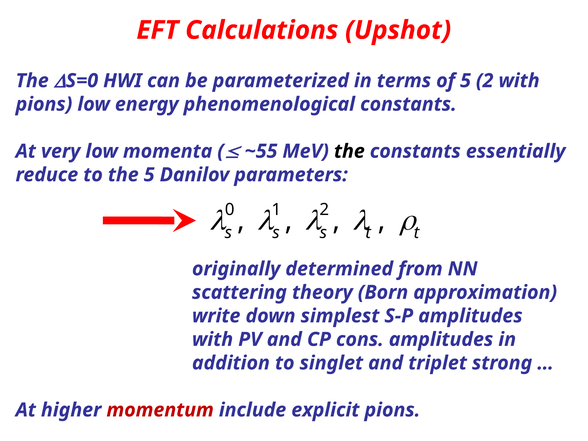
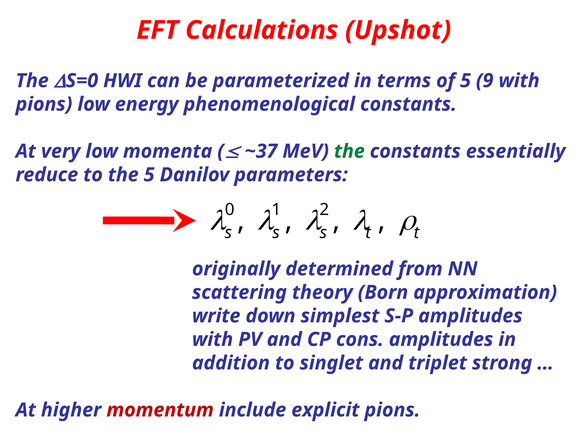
5 2: 2 -> 9
~55: ~55 -> ~37
the at (349, 151) colour: black -> green
